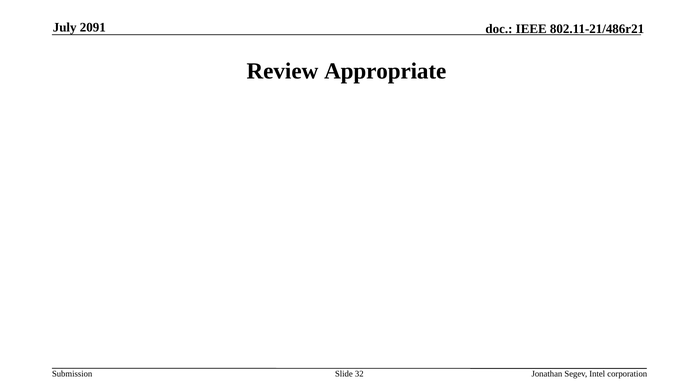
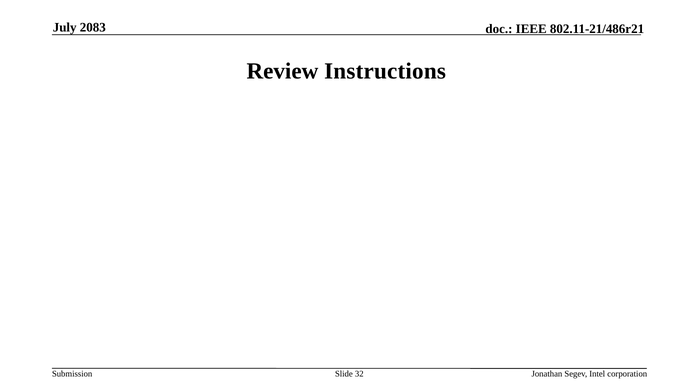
2091: 2091 -> 2083
Appropriate: Appropriate -> Instructions
